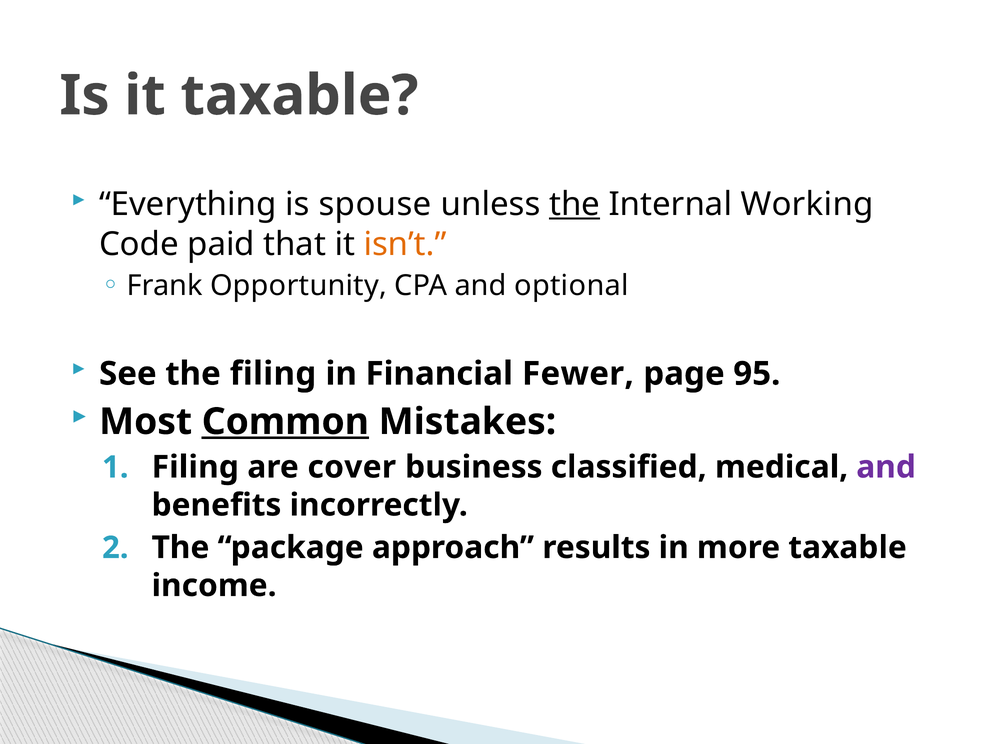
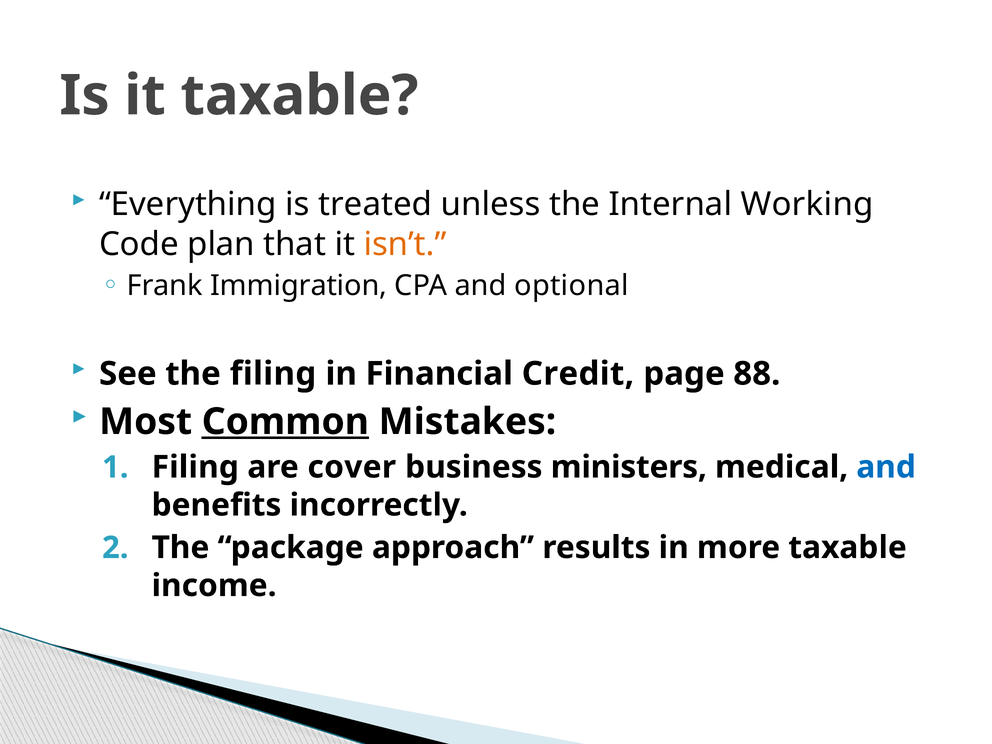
spouse: spouse -> treated
the at (575, 205) underline: present -> none
paid: paid -> plan
Opportunity: Opportunity -> Immigration
Fewer: Fewer -> Credit
95: 95 -> 88
classified: classified -> ministers
and at (886, 467) colour: purple -> blue
